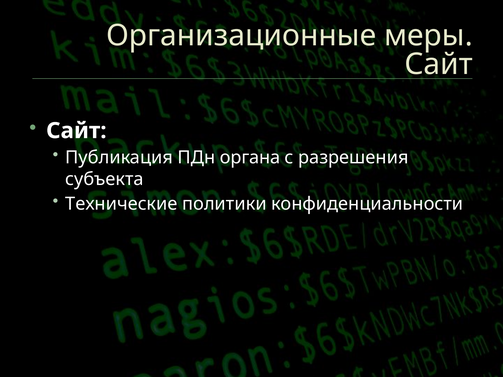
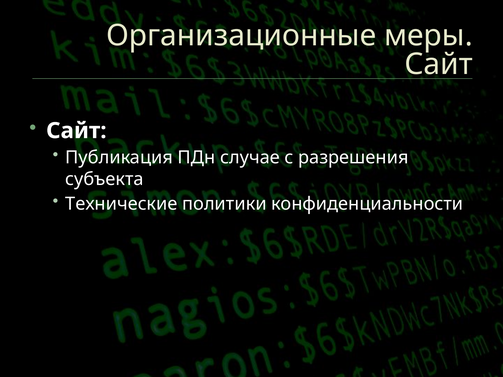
органа: органа -> случае
